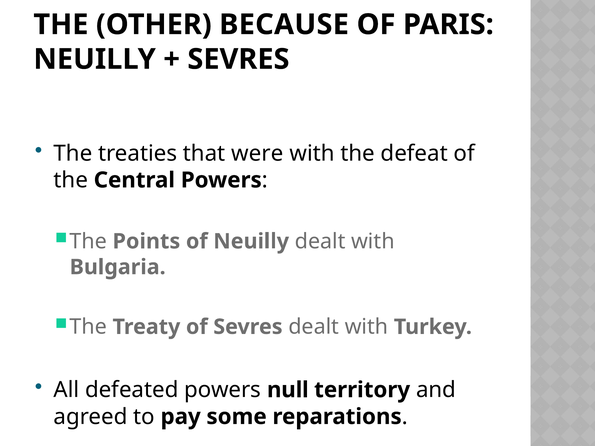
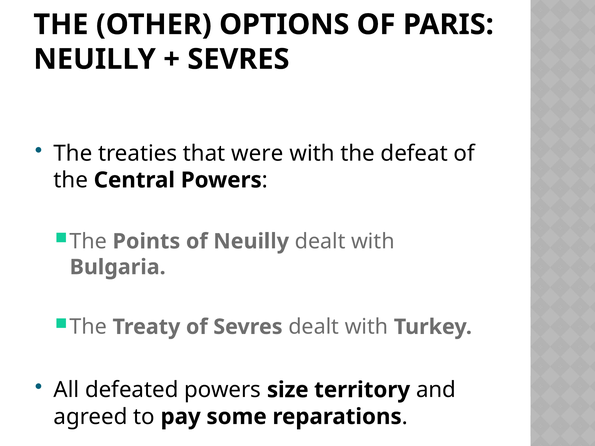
BECAUSE: BECAUSE -> OPTIONS
null: null -> size
